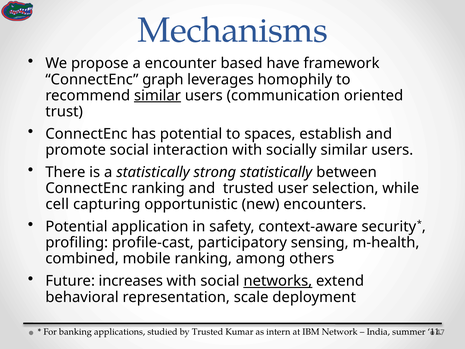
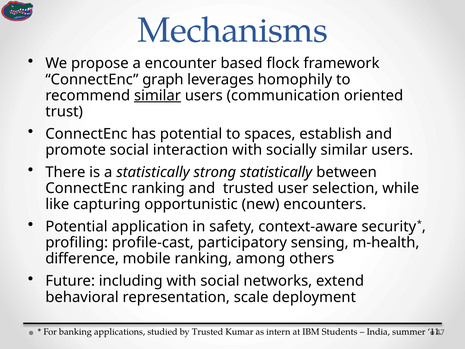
have: have -> flock
cell: cell -> like
combined: combined -> difference
increases: increases -> including
networks underline: present -> none
Network: Network -> Students
